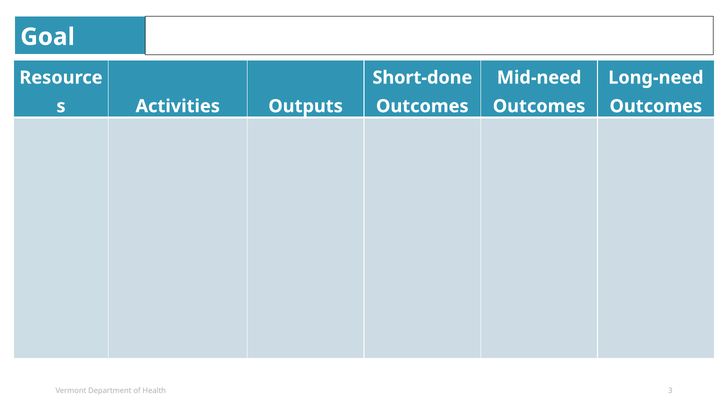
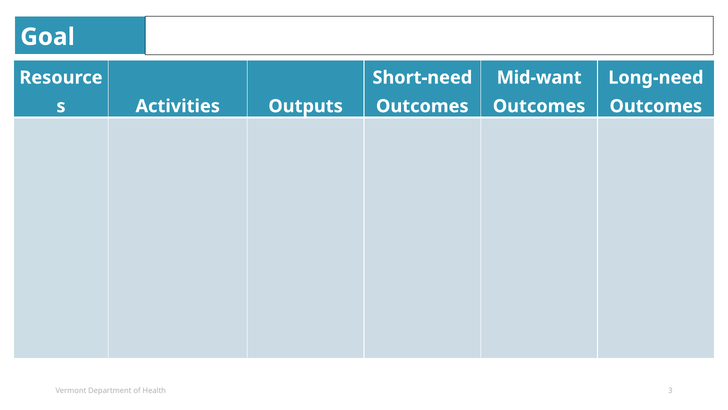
Short-done: Short-done -> Short-need
Mid-need: Mid-need -> Mid-want
